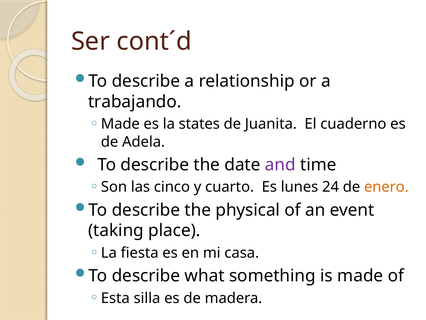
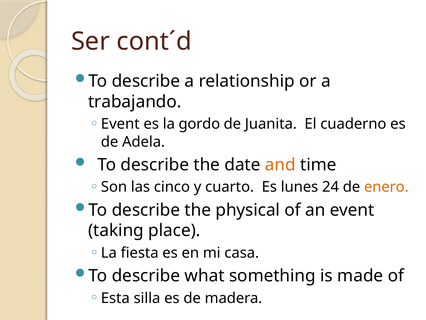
Made at (120, 124): Made -> Event
states: states -> gordo
and colour: purple -> orange
